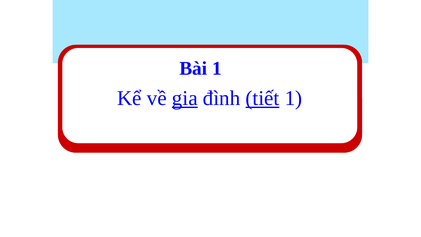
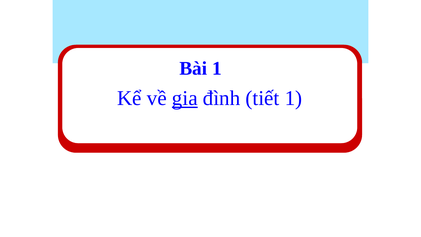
tiết underline: present -> none
